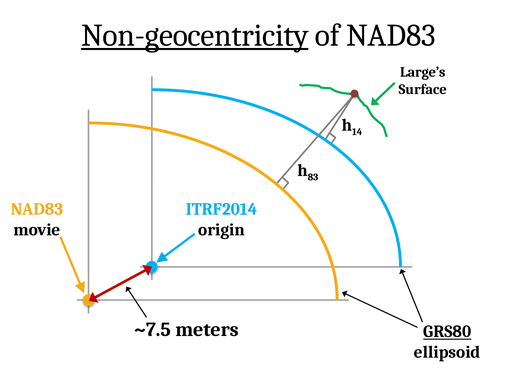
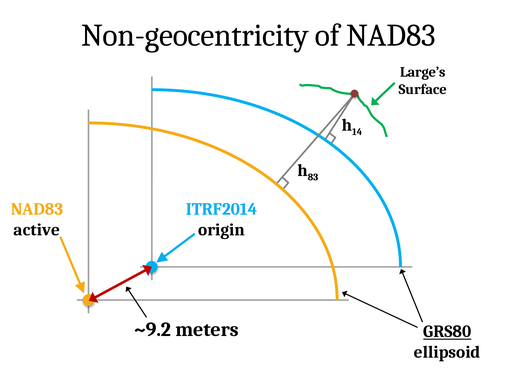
Non-geocentricity underline: present -> none
movie: movie -> active
~7.5: ~7.5 -> ~9.2
